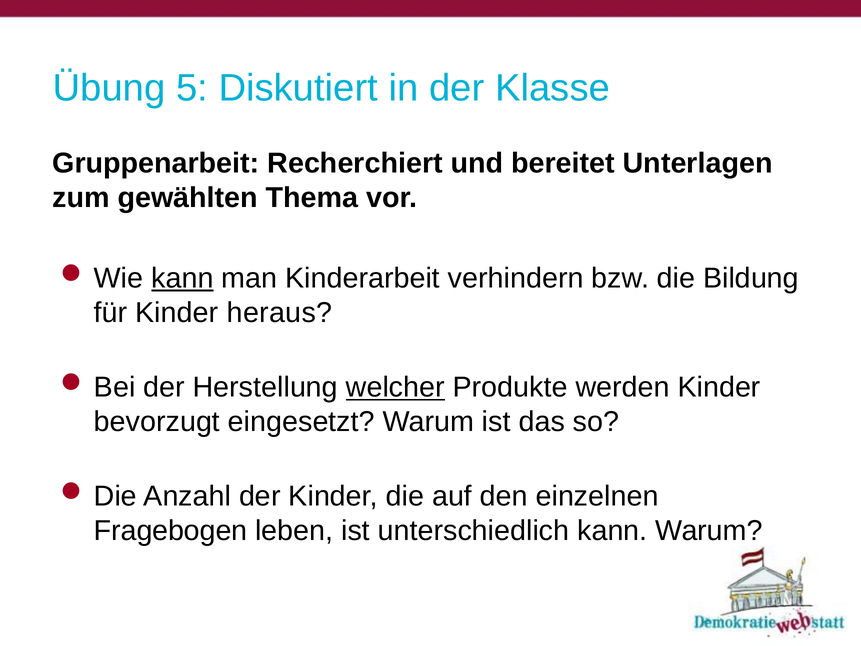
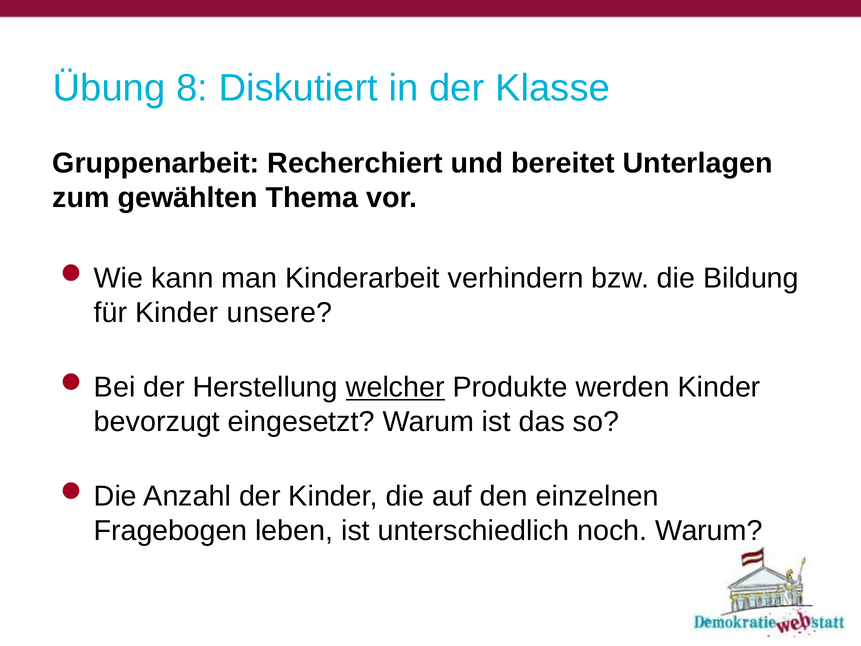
5: 5 -> 8
kann at (182, 278) underline: present -> none
heraus: heraus -> unsere
unterschiedlich kann: kann -> noch
